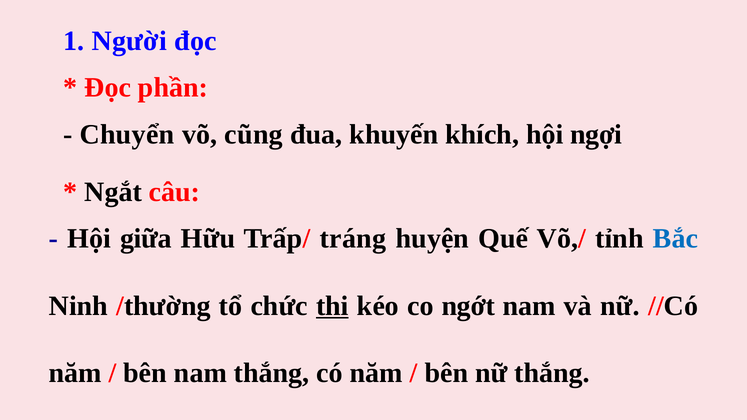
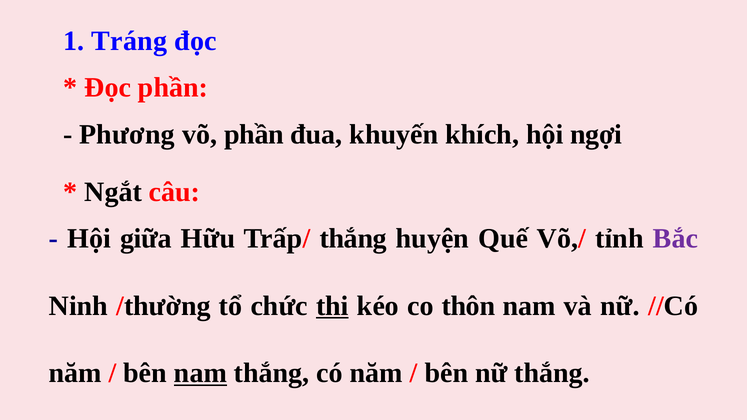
Người: Người -> Tráng
Chuyển: Chuyển -> Phương
võ cũng: cũng -> phần
Trấp/ tráng: tráng -> thắng
Bắc colour: blue -> purple
ngớt: ngớt -> thôn
nam at (200, 373) underline: none -> present
